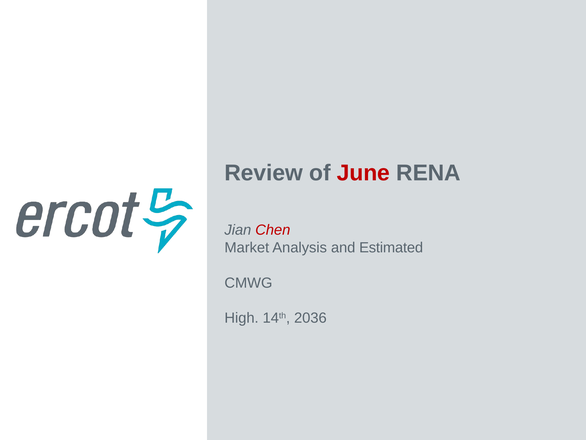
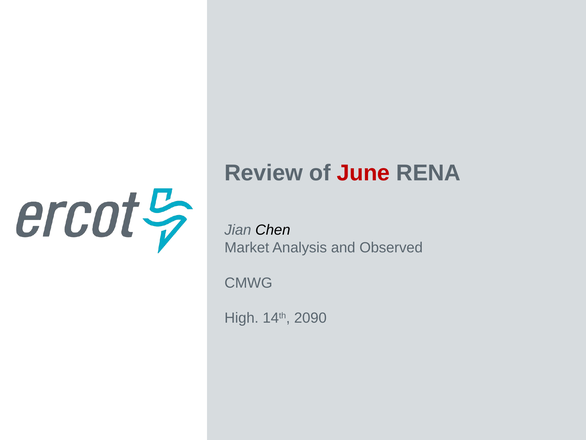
Chen colour: red -> black
Estimated: Estimated -> Observed
2036: 2036 -> 2090
